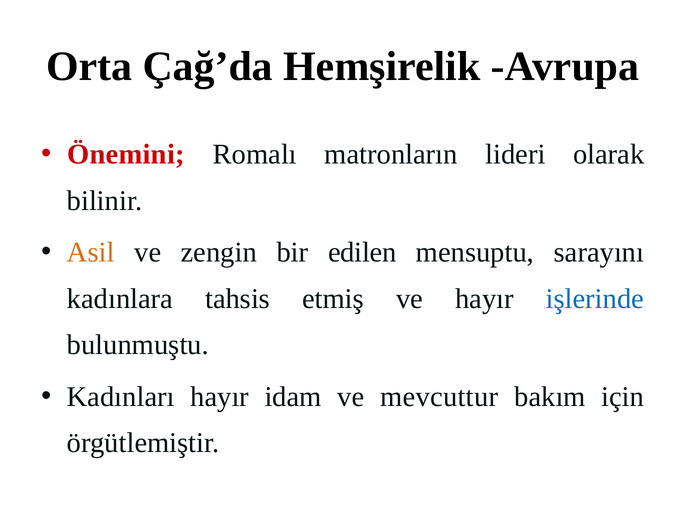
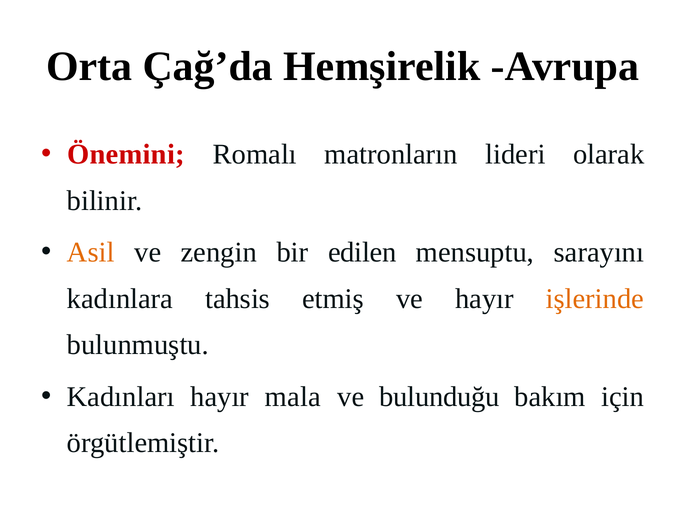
işlerinde colour: blue -> orange
idam: idam -> mala
mevcuttur: mevcuttur -> bulunduğu
